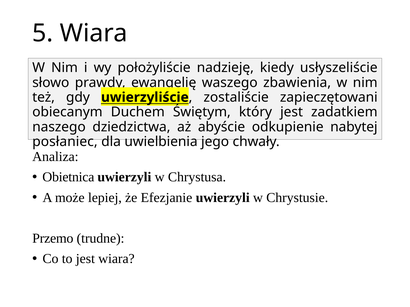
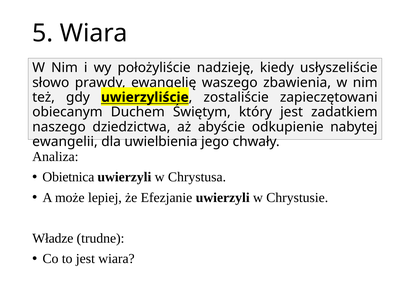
posłaniec: posłaniec -> ewangelii
Przemo: Przemo -> Władze
